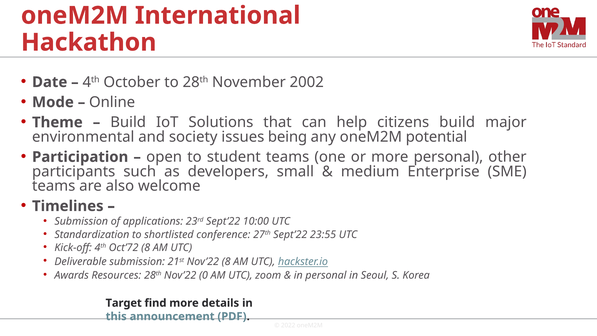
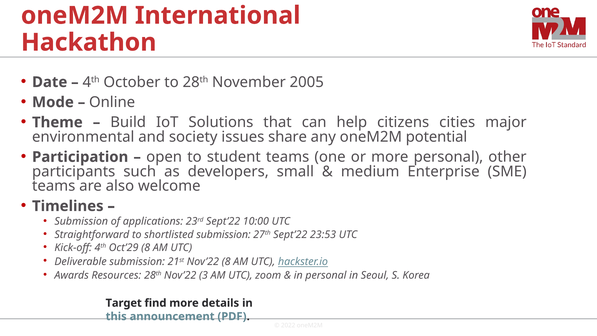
2002: 2002 -> 2005
citizens build: build -> cities
being: being -> share
Standardization: Standardization -> Straightforward
shortlisted conference: conference -> submission
23:55: 23:55 -> 23:53
Oct’72: Oct’72 -> Oct’29
0: 0 -> 3
